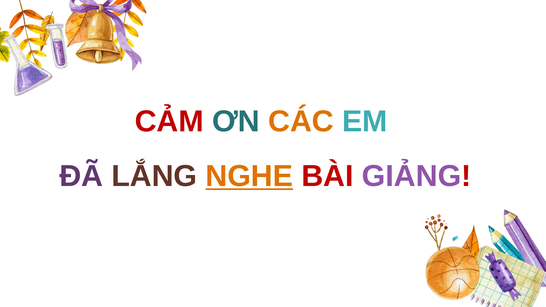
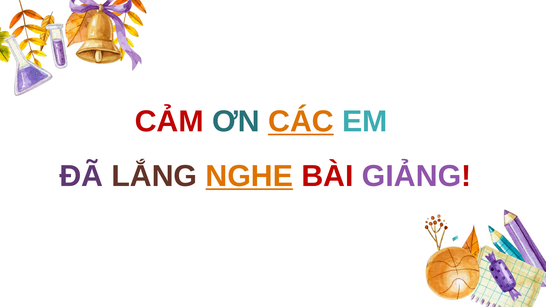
CÁC underline: none -> present
